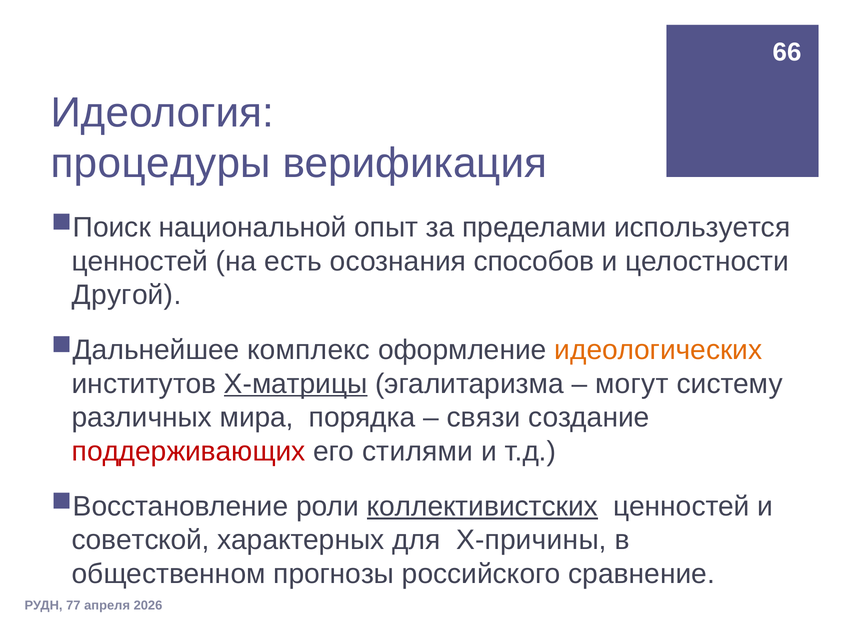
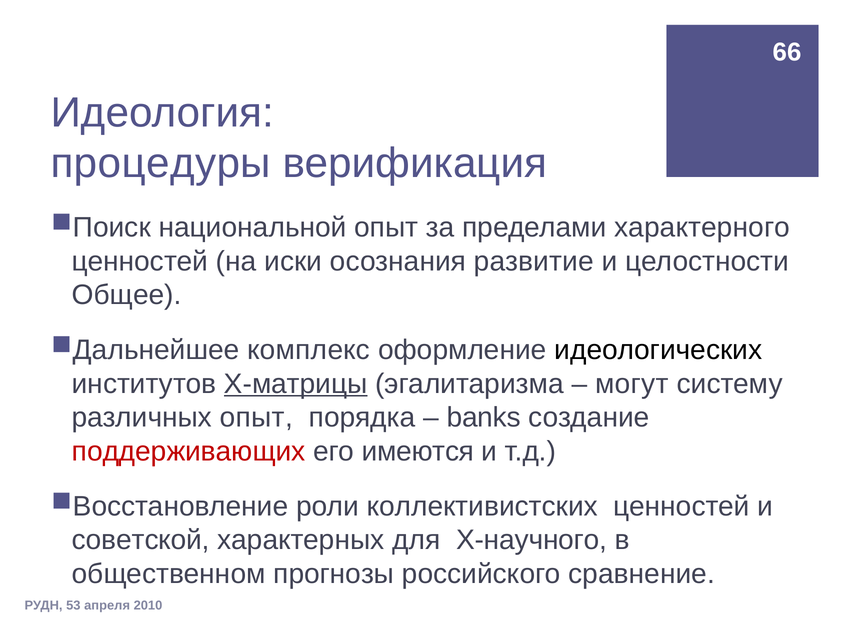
используется: используется -> характерного
есть: есть -> иски
способов: способов -> развитие
Другой: Другой -> Общее
идеологических colour: orange -> black
различных мира: мира -> опыт
связи: связи -> banks
стилями: стилями -> имеются
коллективистских underline: present -> none
Х-причины: Х-причины -> Х-научного
77: 77 -> 53
2026: 2026 -> 2010
